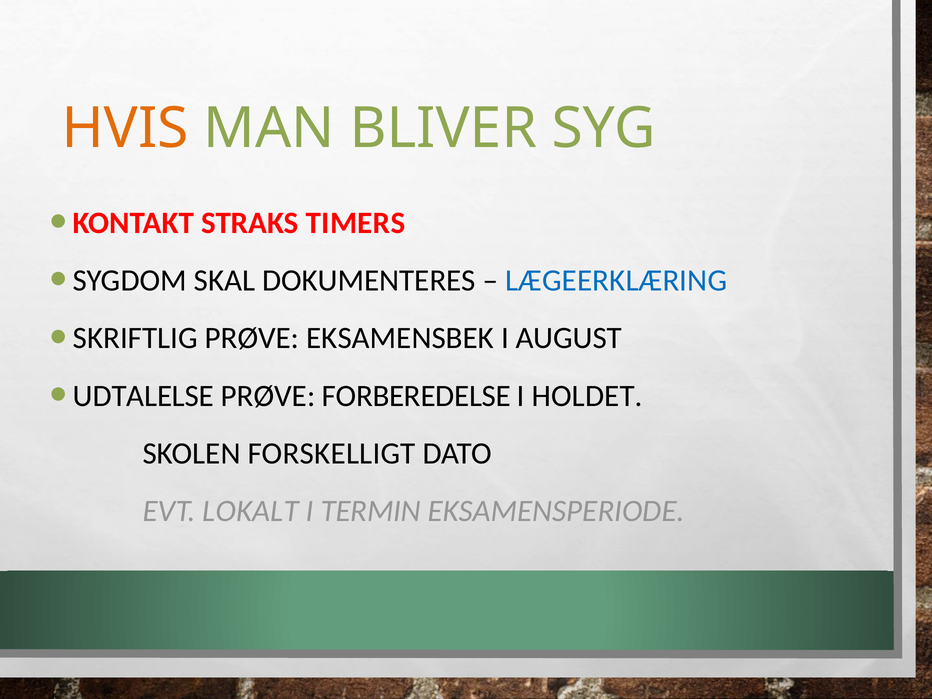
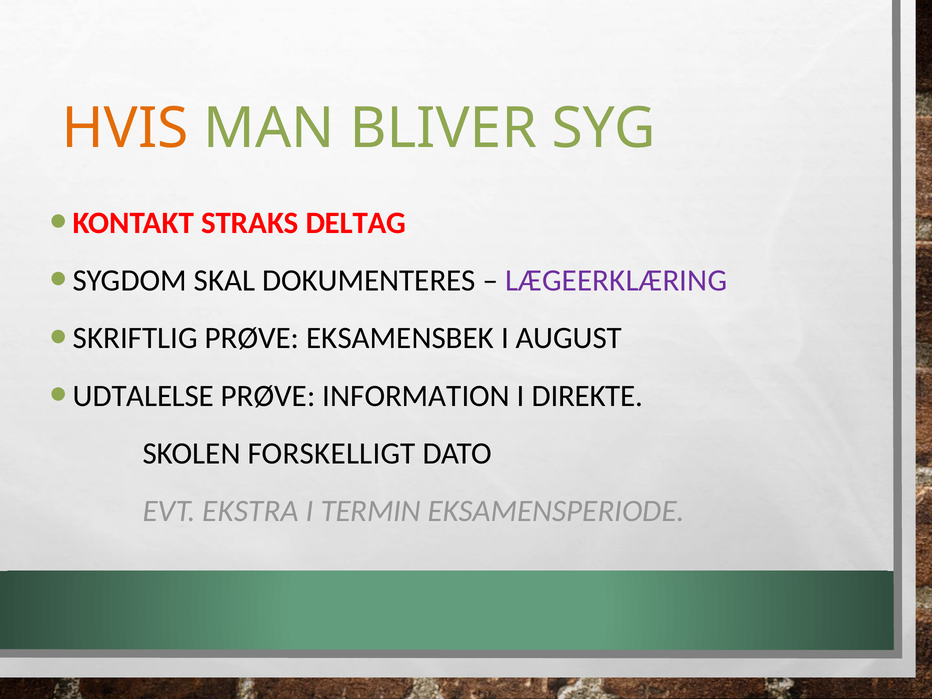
TIMERS: TIMERS -> DELTAG
LÆGEERKLÆRING colour: blue -> purple
FORBEREDELSE: FORBEREDELSE -> INFORMATION
HOLDET: HOLDET -> DIREKTE
LOKALT: LOKALT -> EKSTRA
